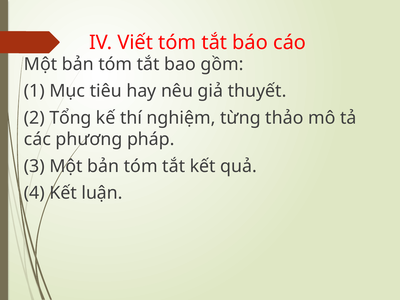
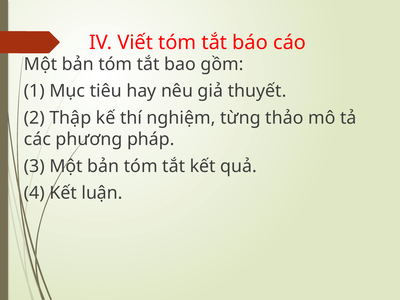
Tổng: Tổng -> Thập
